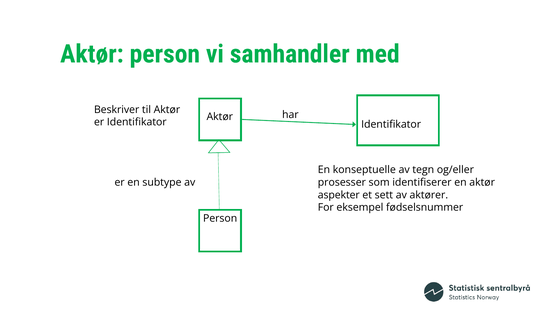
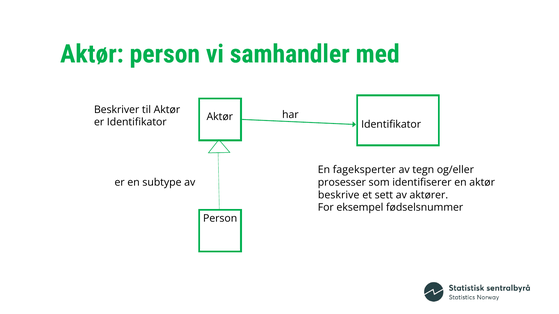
konseptuelle: konseptuelle -> fageksperter
aspekter: aspekter -> beskrive
